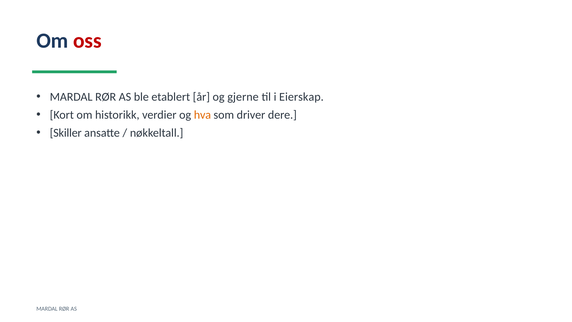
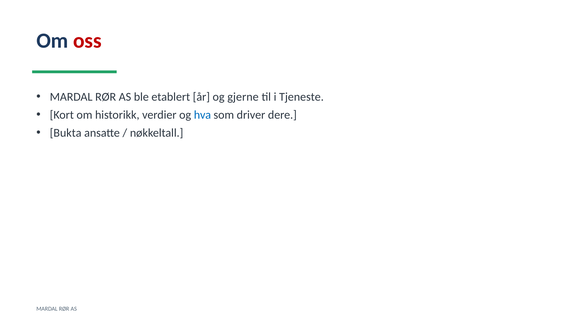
Eierskap: Eierskap -> Tjeneste
hva colour: orange -> blue
Skiller: Skiller -> Bukta
